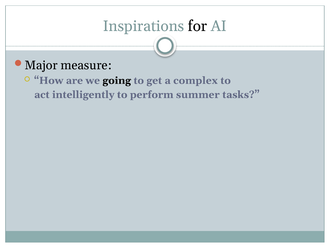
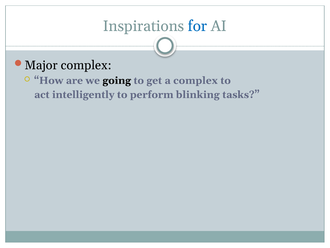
for colour: black -> blue
Major measure: measure -> complex
summer: summer -> blinking
